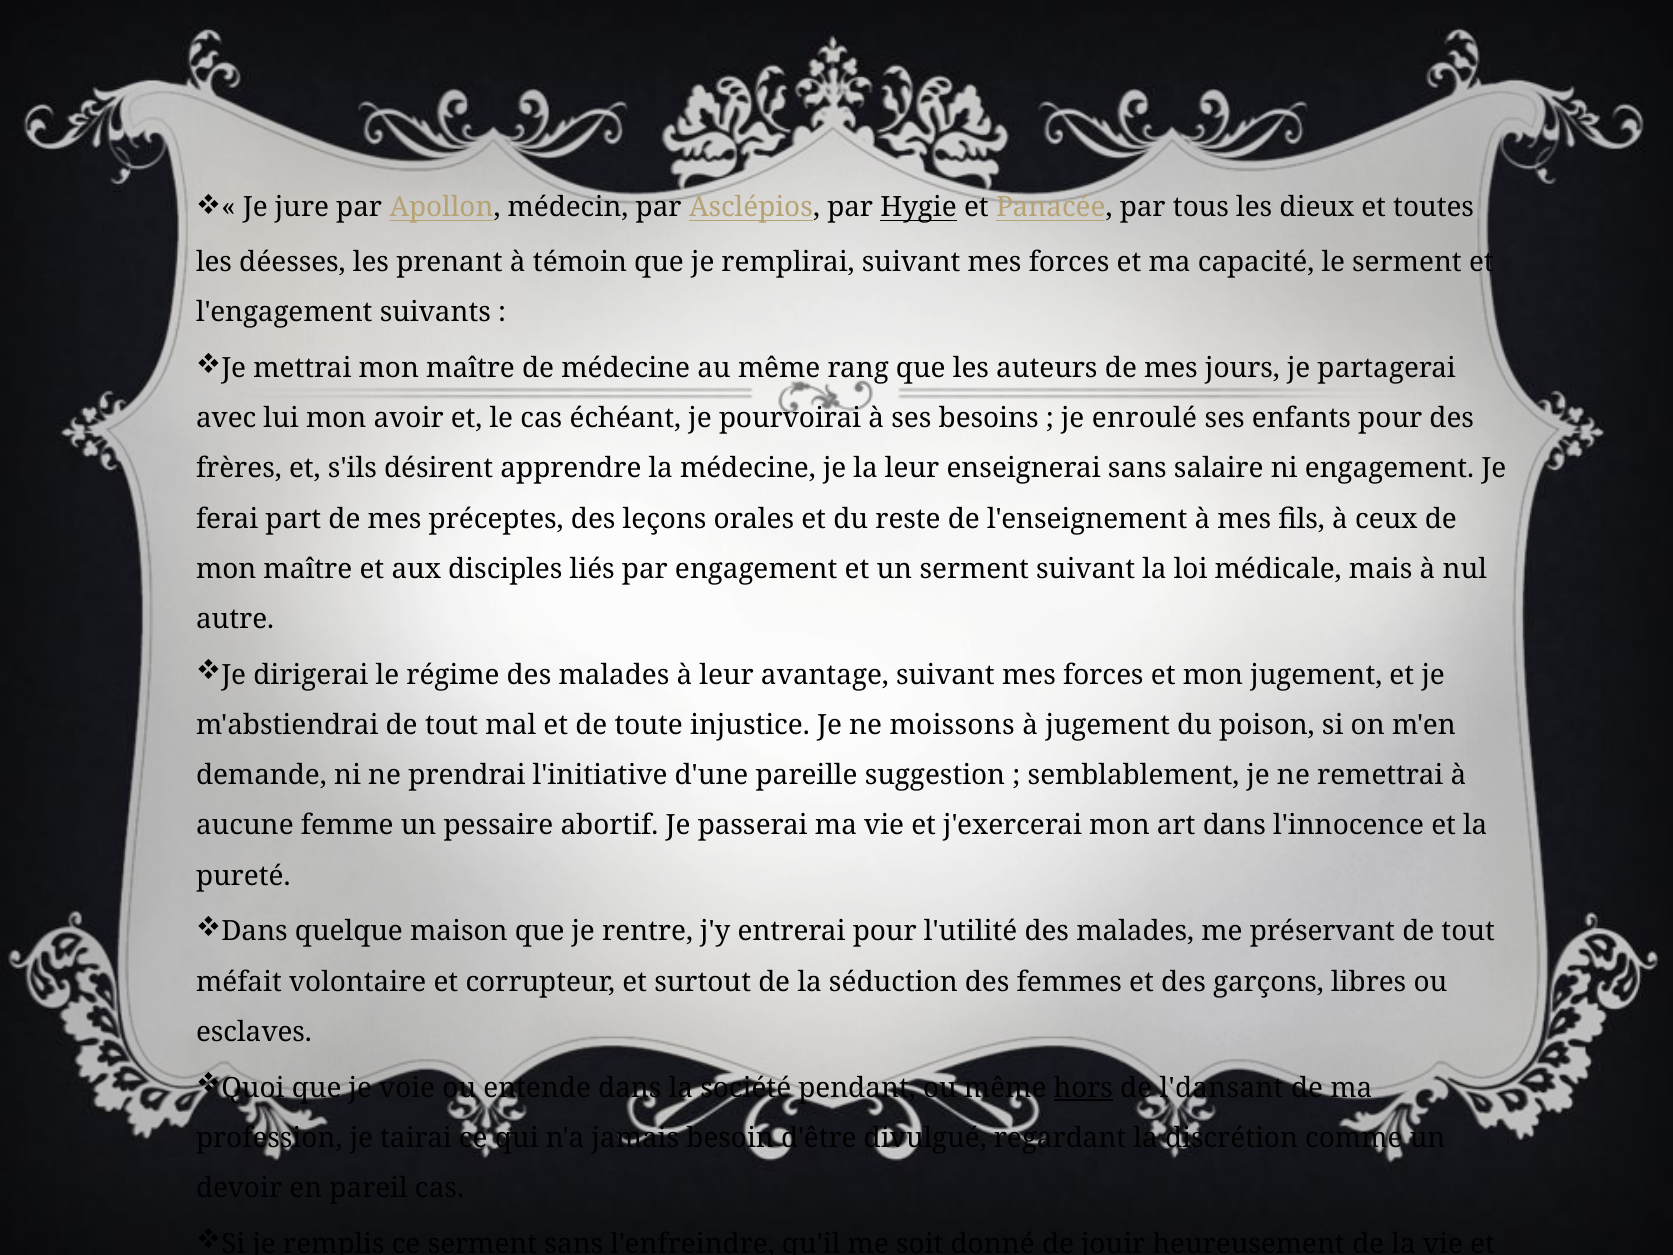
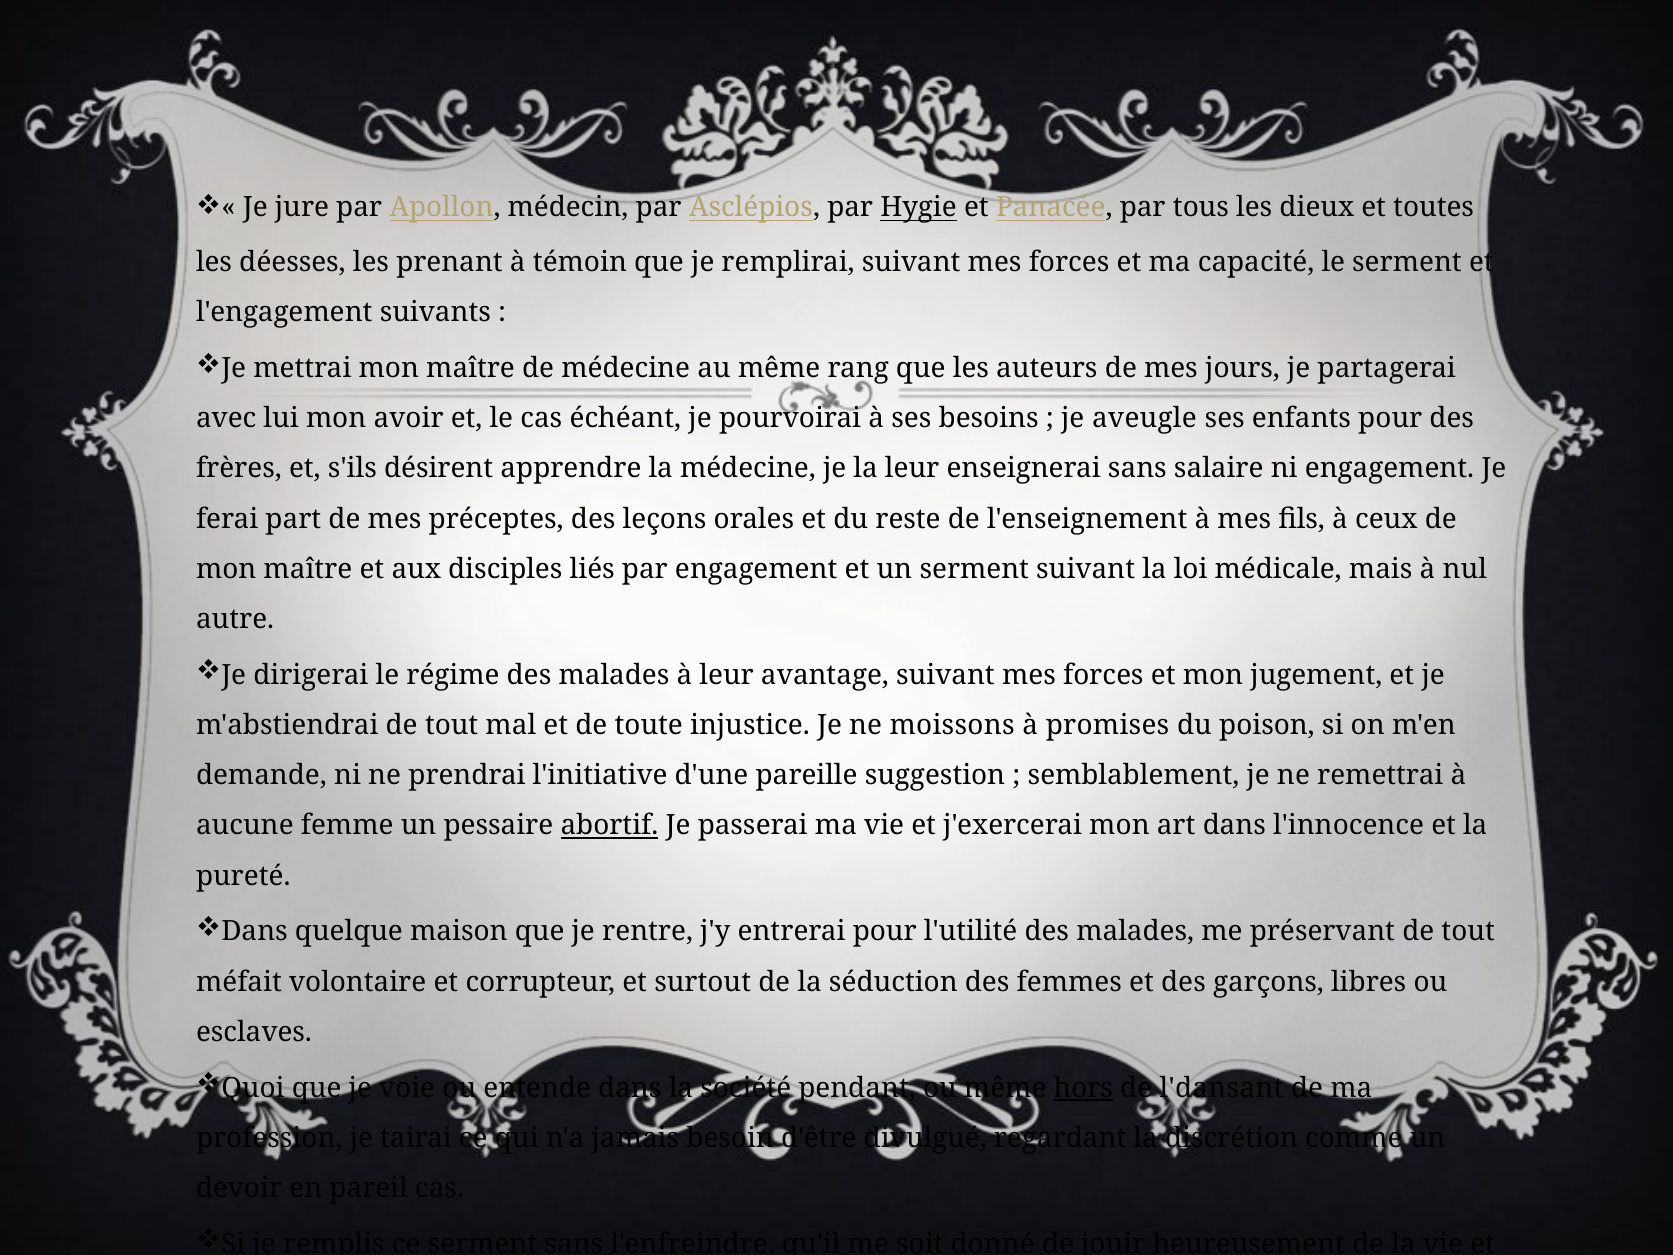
enroulé: enroulé -> aveugle
à jugement: jugement -> promises
abortif underline: none -> present
